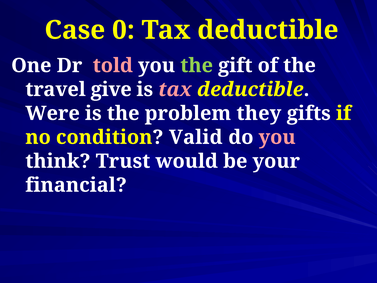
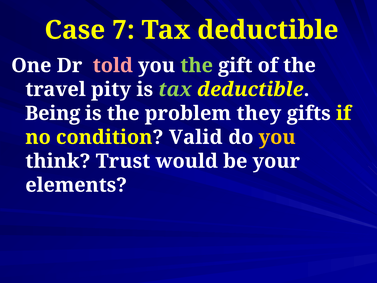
0: 0 -> 7
give: give -> pity
tax at (175, 89) colour: pink -> light green
Were: Were -> Being
you at (277, 137) colour: pink -> yellow
financial: financial -> elements
